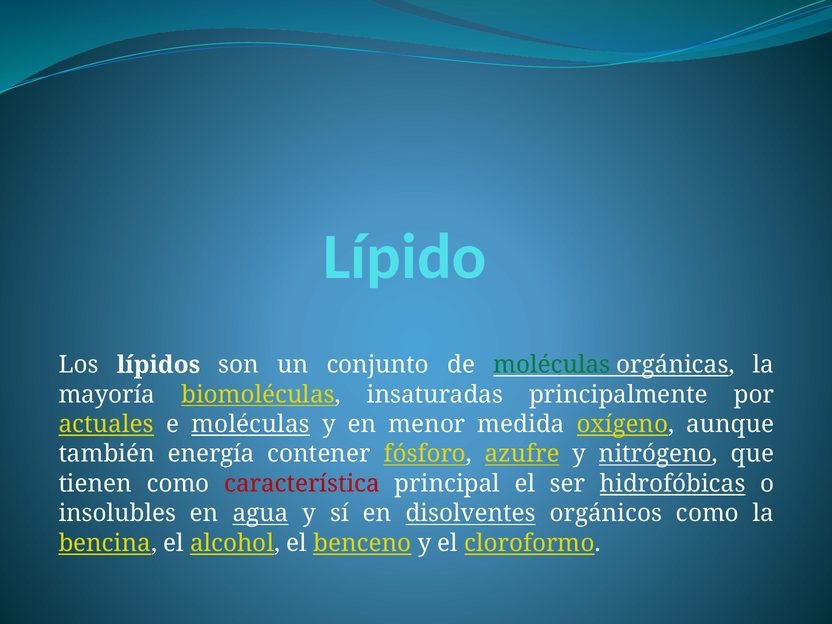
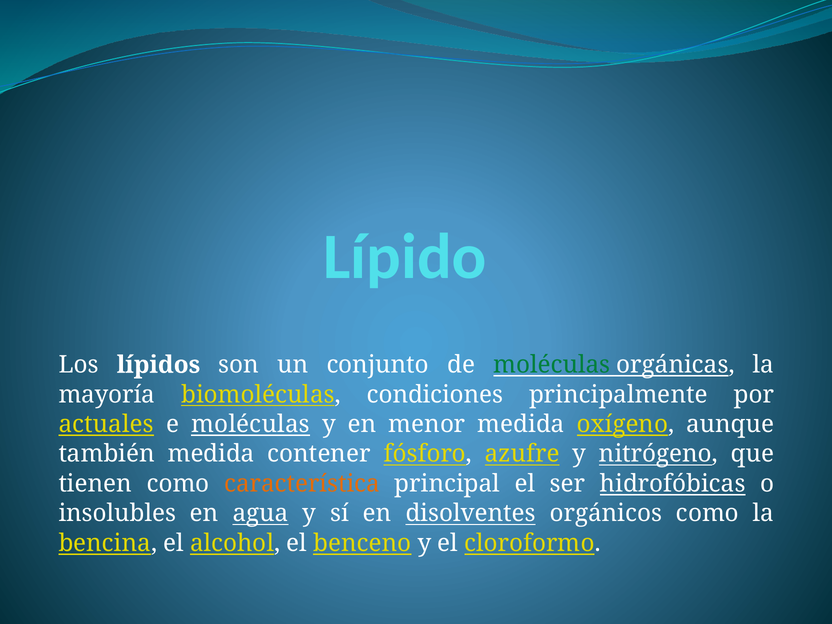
insaturadas: insaturadas -> condiciones
también energía: energía -> medida
característica colour: red -> orange
